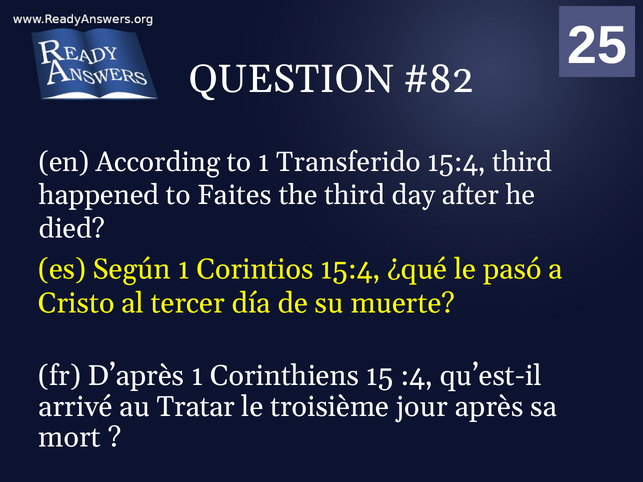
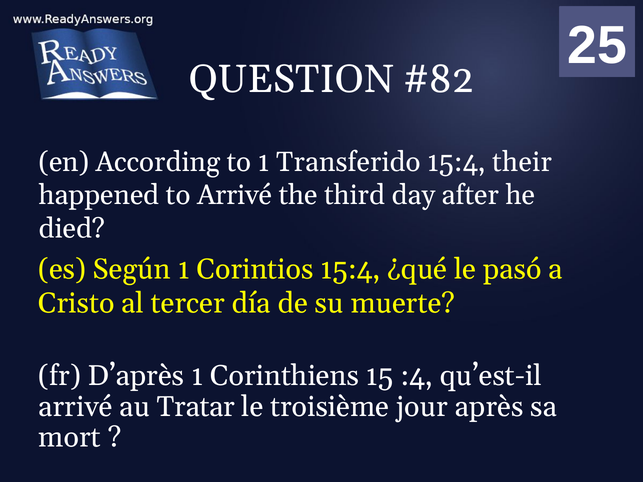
15:4 third: third -> their
to Faites: Faites -> Arrivé
